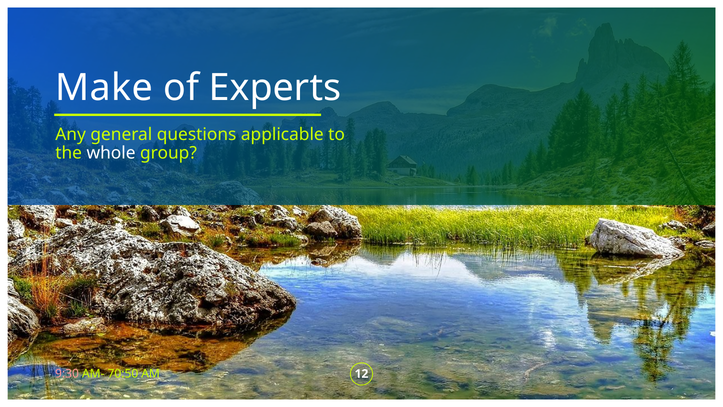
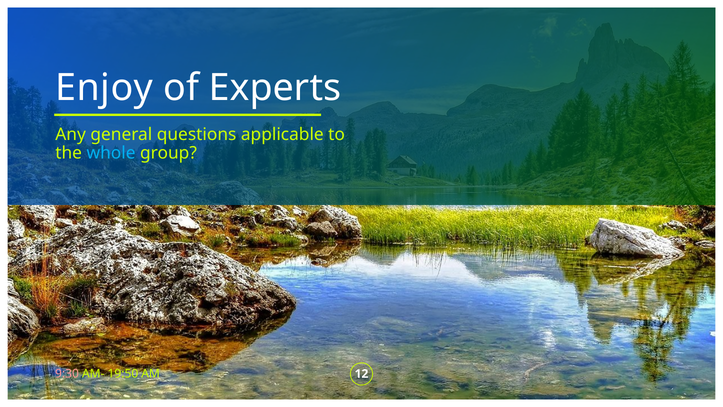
Make: Make -> Enjoy
whole colour: white -> light blue
70:50: 70:50 -> 19:50
